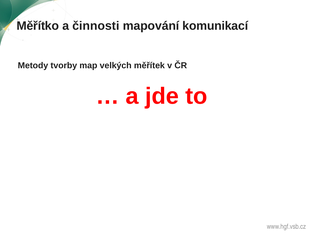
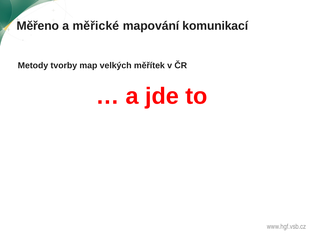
Měřítko: Měřítko -> Měřeno
činnosti: činnosti -> měřické
